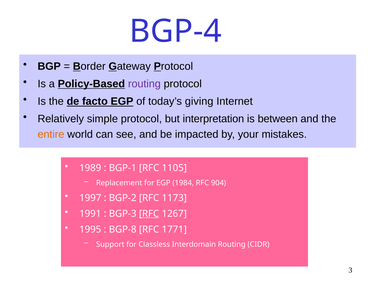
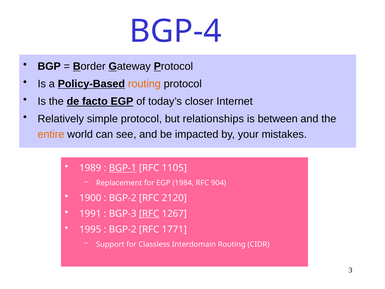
routing at (144, 84) colour: purple -> orange
giving: giving -> closer
interpretation: interpretation -> relationships
BGP-1 underline: none -> present
1997: 1997 -> 1900
1173: 1173 -> 2120
BGP-8 at (123, 229): BGP-8 -> BGP-2
